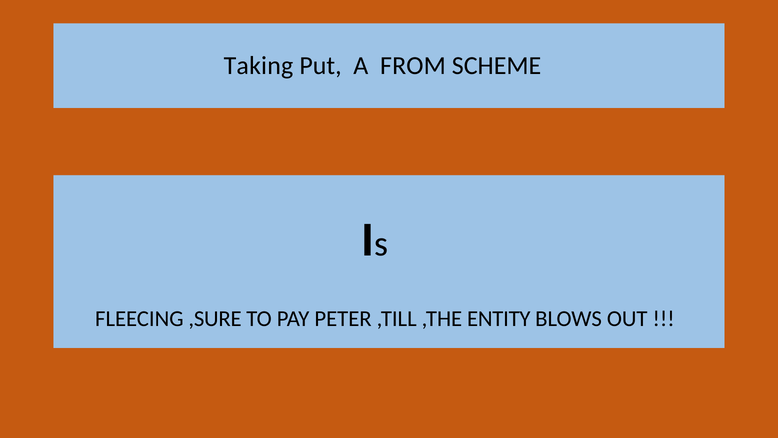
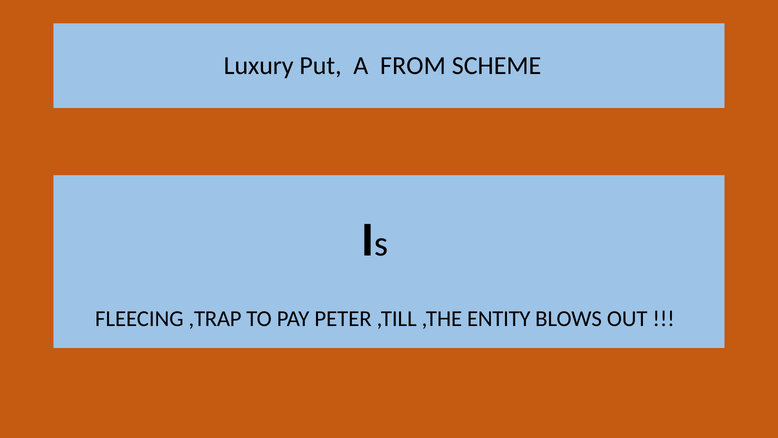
Taking: Taking -> Luxury
,SURE: ,SURE -> ,TRAP
